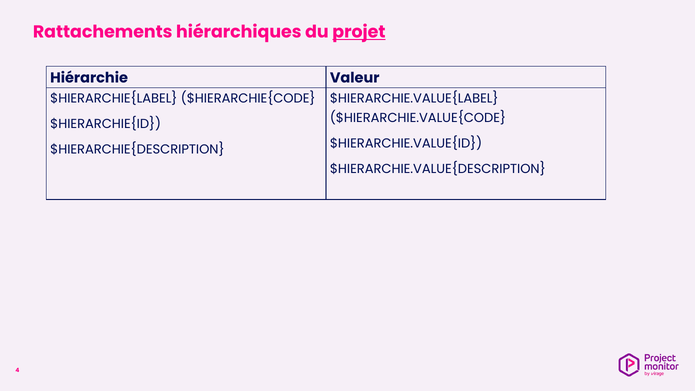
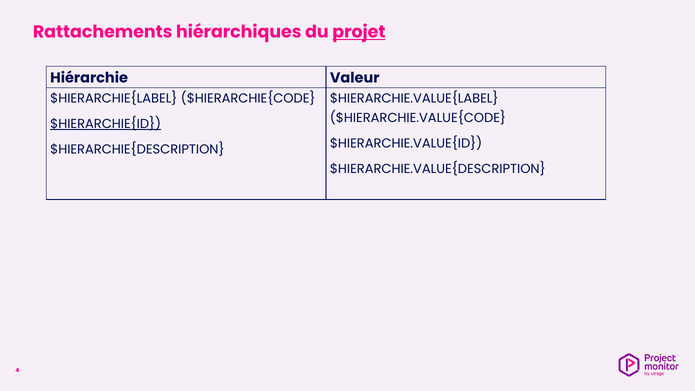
$HIERARCHIE{ID underline: none -> present
